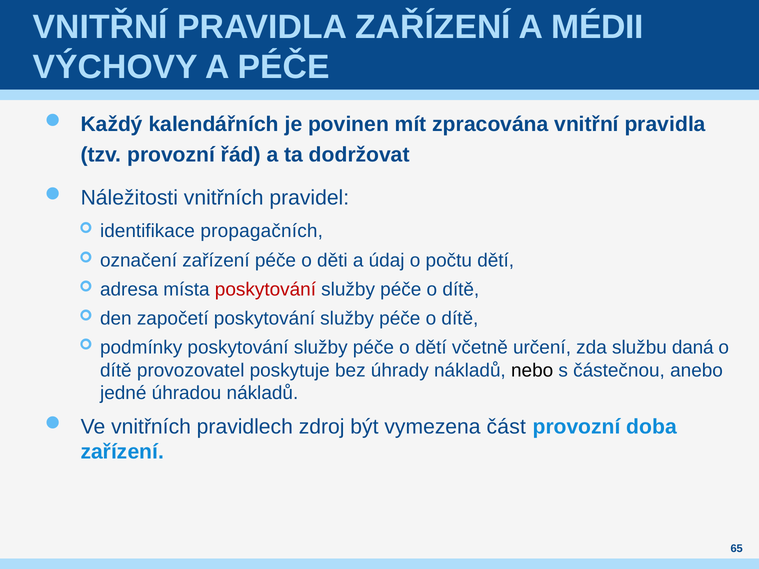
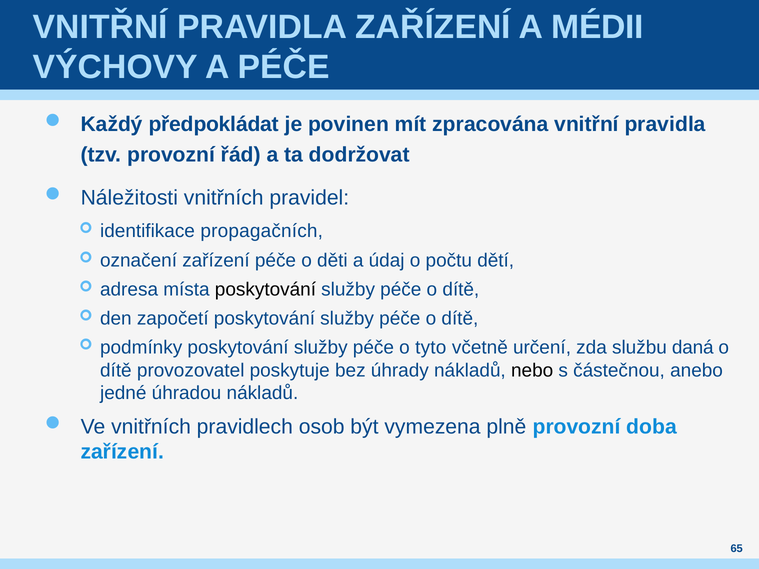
kalendářních: kalendářních -> předpokládat
poskytování at (265, 289) colour: red -> black
o dětí: dětí -> tyto
zdroj: zdroj -> osob
část: část -> plně
